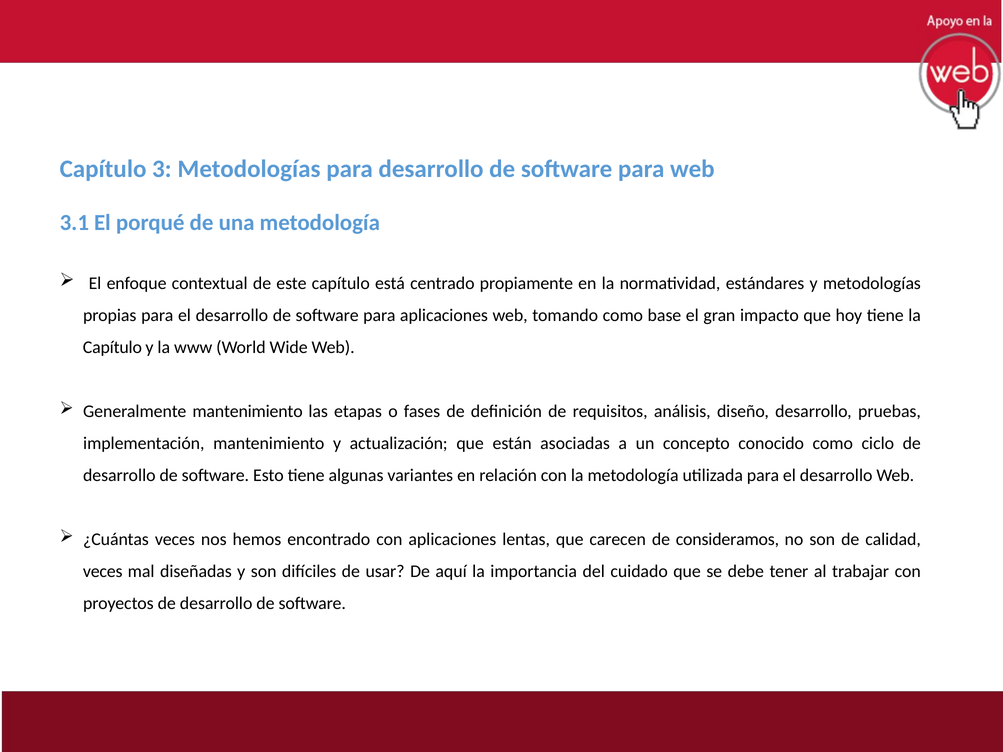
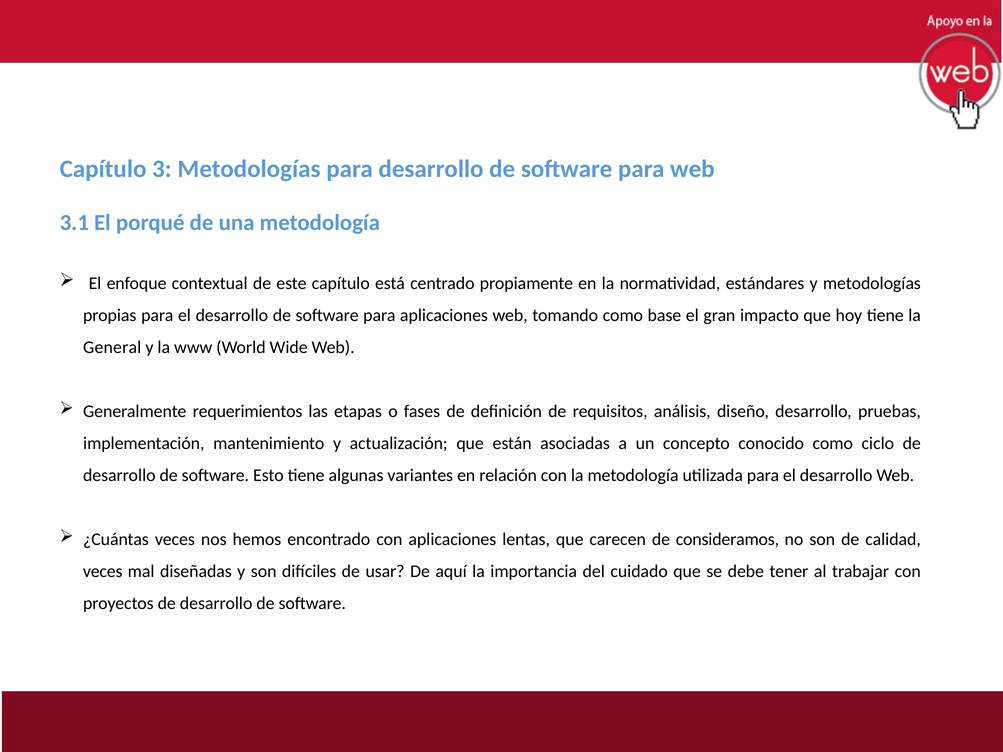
Capítulo at (112, 348): Capítulo -> General
Generalmente mantenimiento: mantenimiento -> requerimientos
